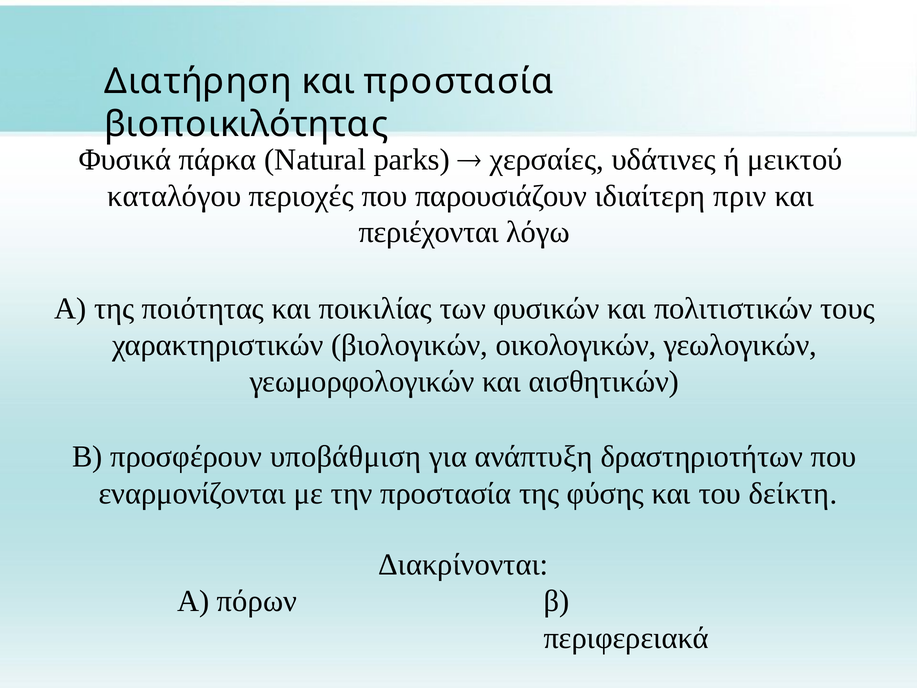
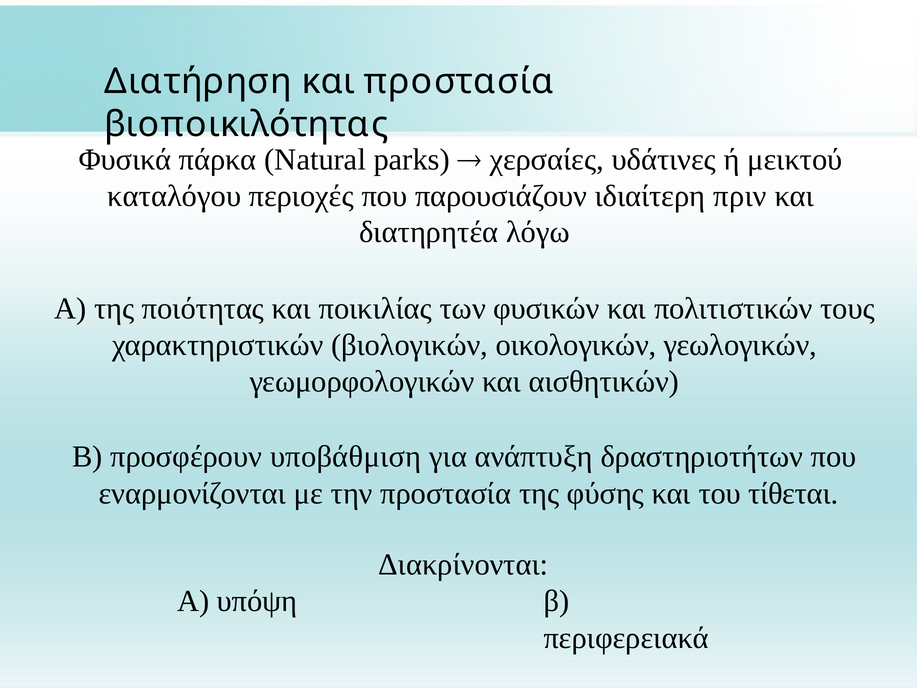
περιέχονται: περιέχονται -> διατηρητέα
δείκτη: δείκτη -> τίθεται
πόρων: πόρων -> υπόψη
